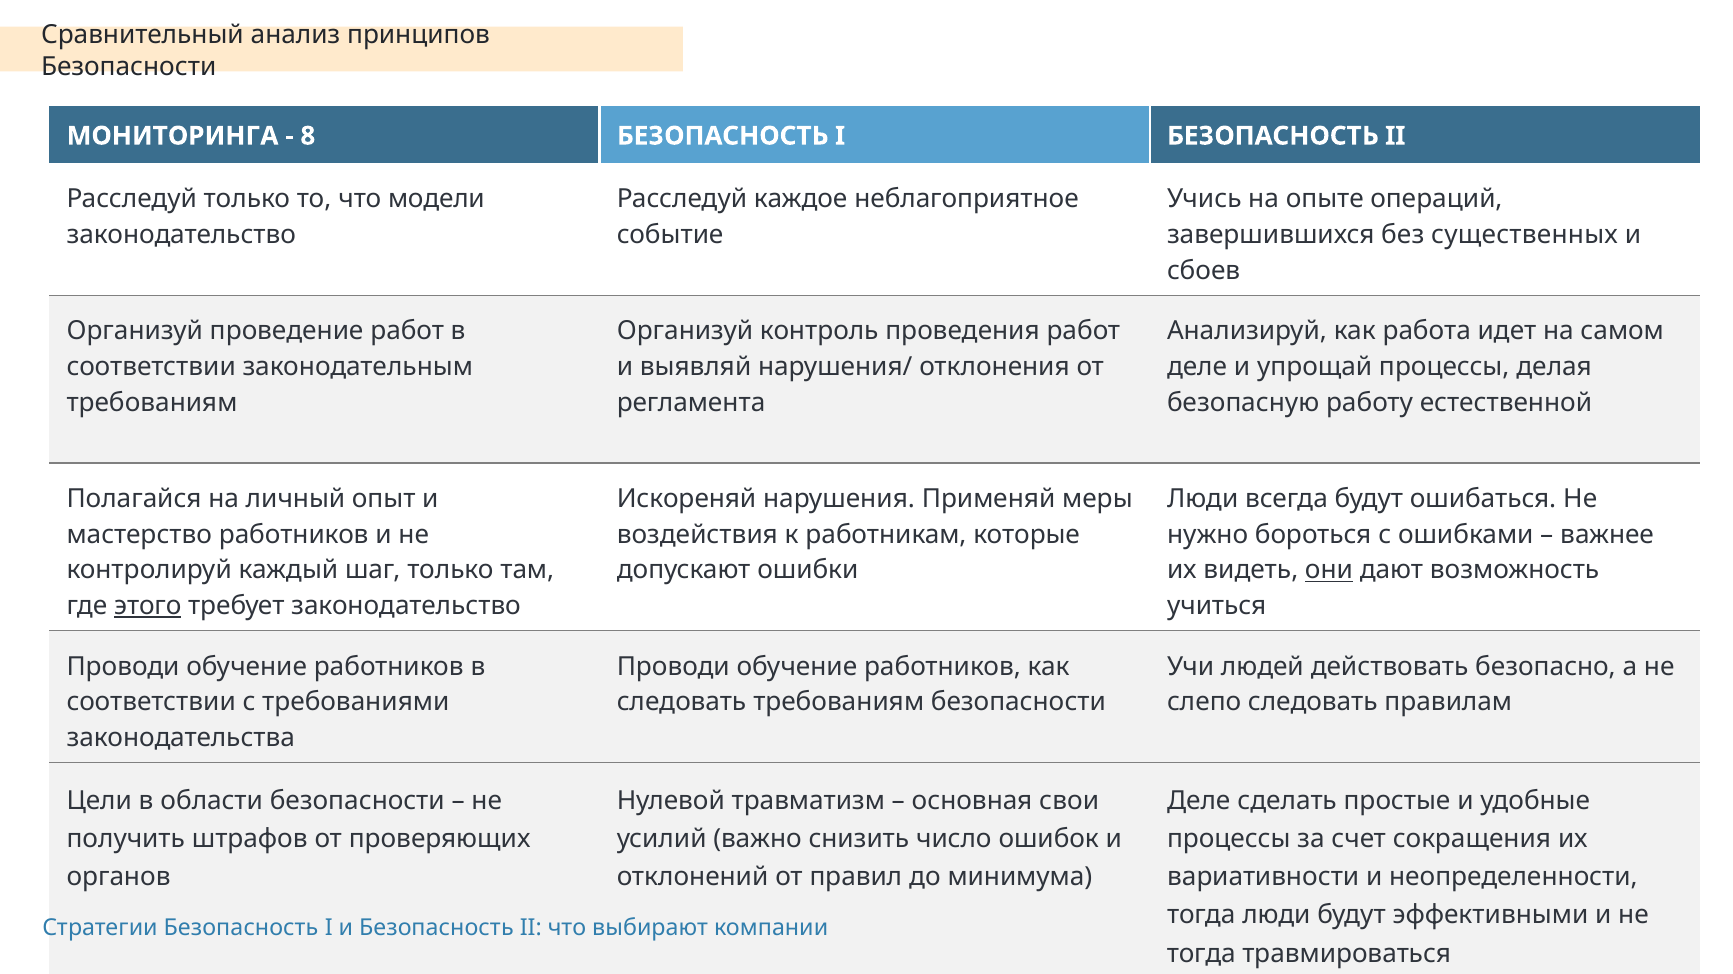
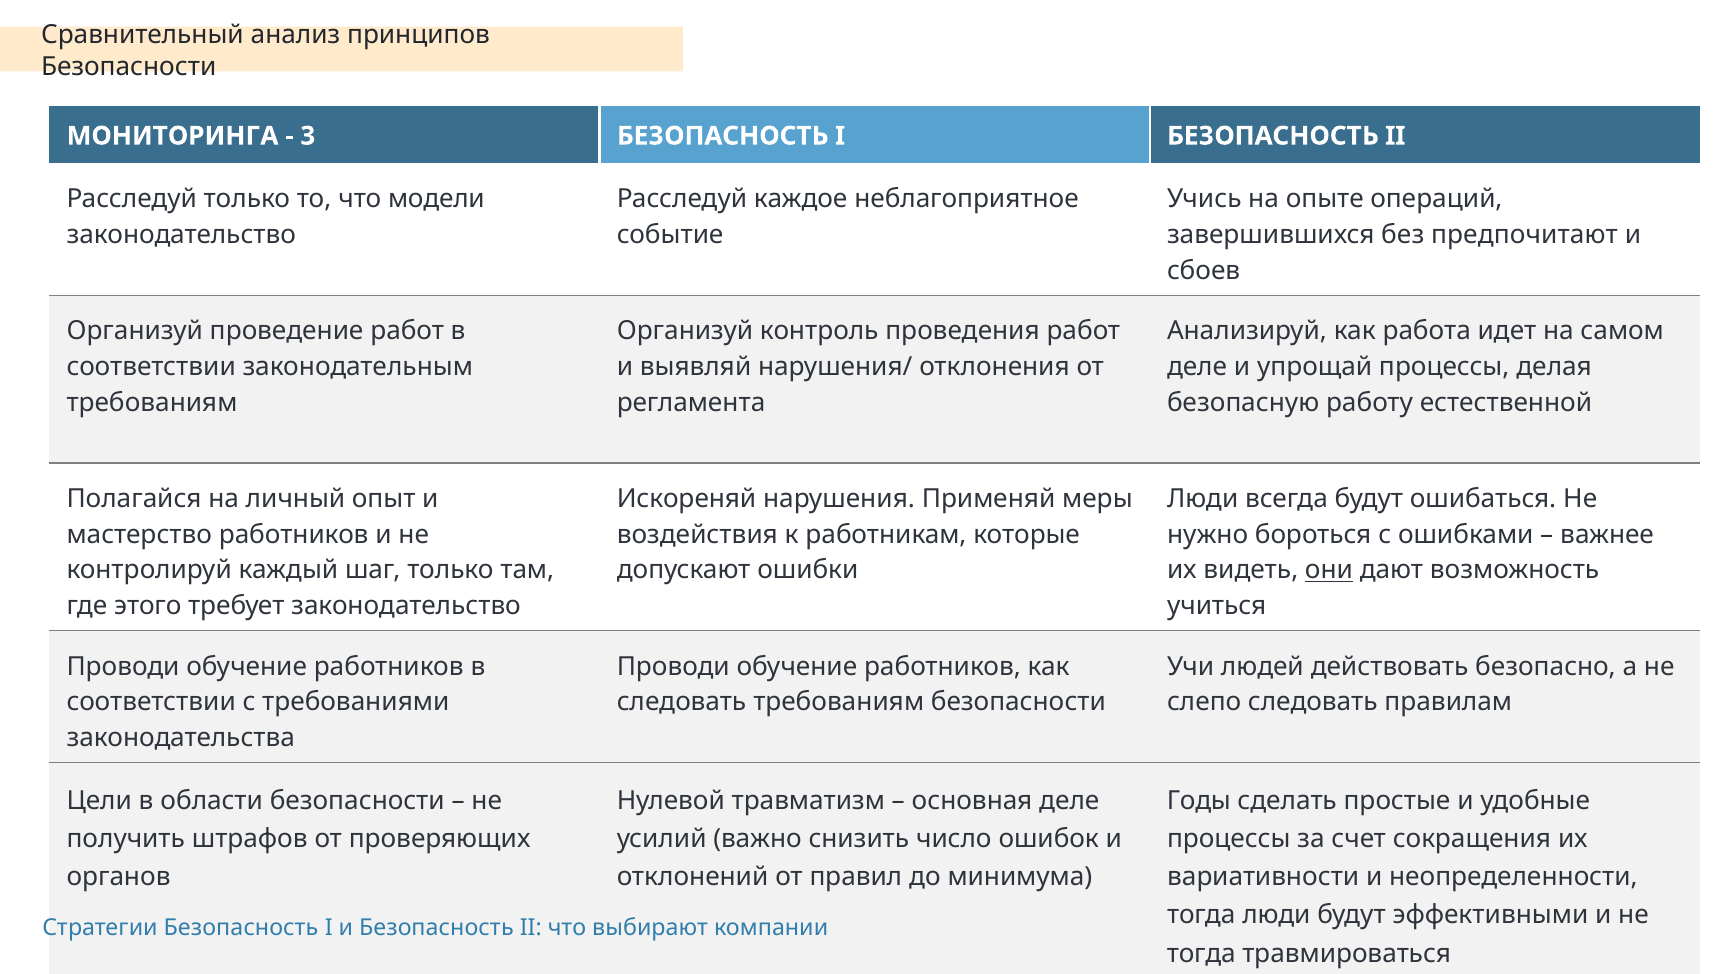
8: 8 -> 3
существенных: существенных -> предпочитают
этого underline: present -> none
основная свои: свои -> деле
Деле at (1199, 801): Деле -> Годы
